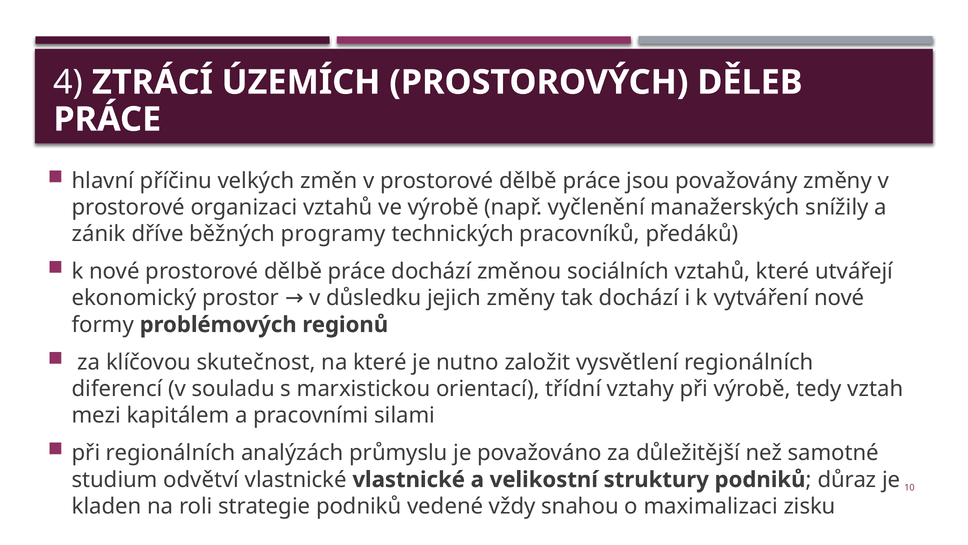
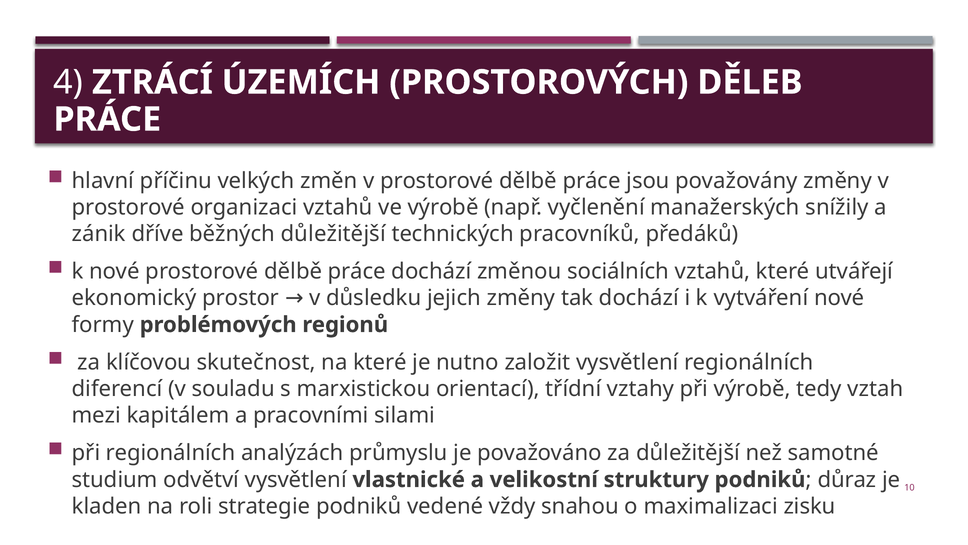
běžných programy: programy -> důležitější
odvětví vlastnické: vlastnické -> vysvětlení
